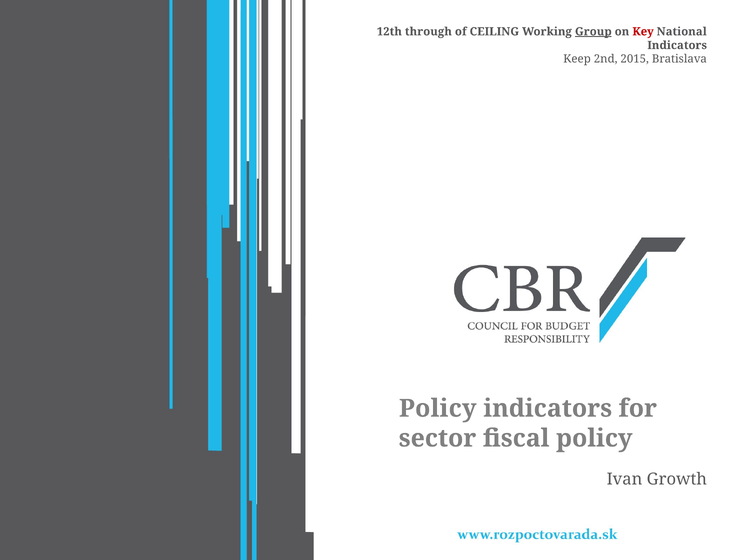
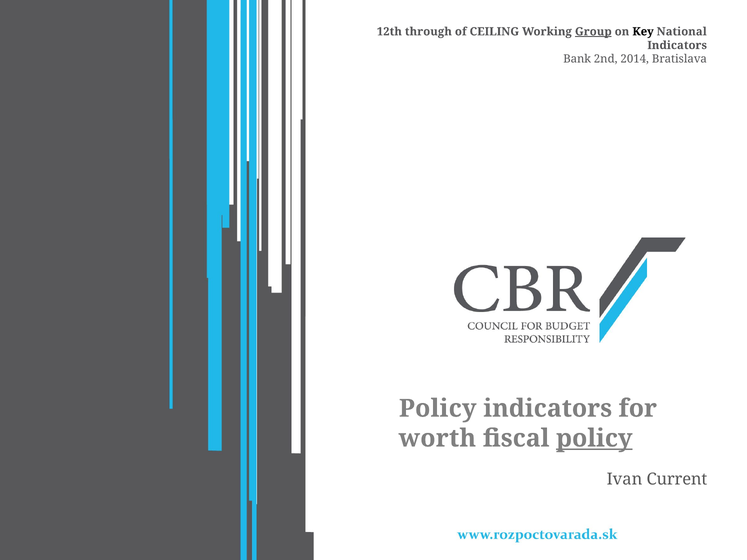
Key colour: red -> black
Keep: Keep -> Bank
2015: 2015 -> 2014
sector: sector -> worth
policy at (594, 439) underline: none -> present
Growth: Growth -> Current
